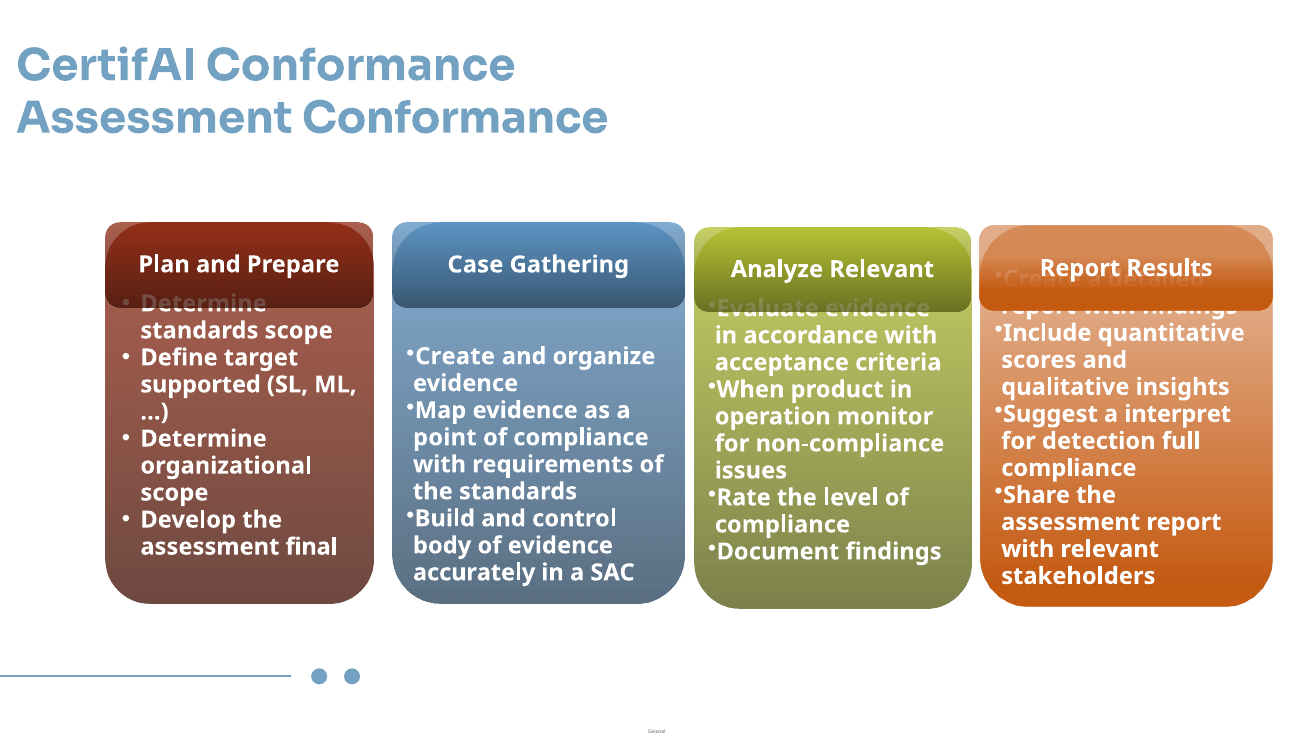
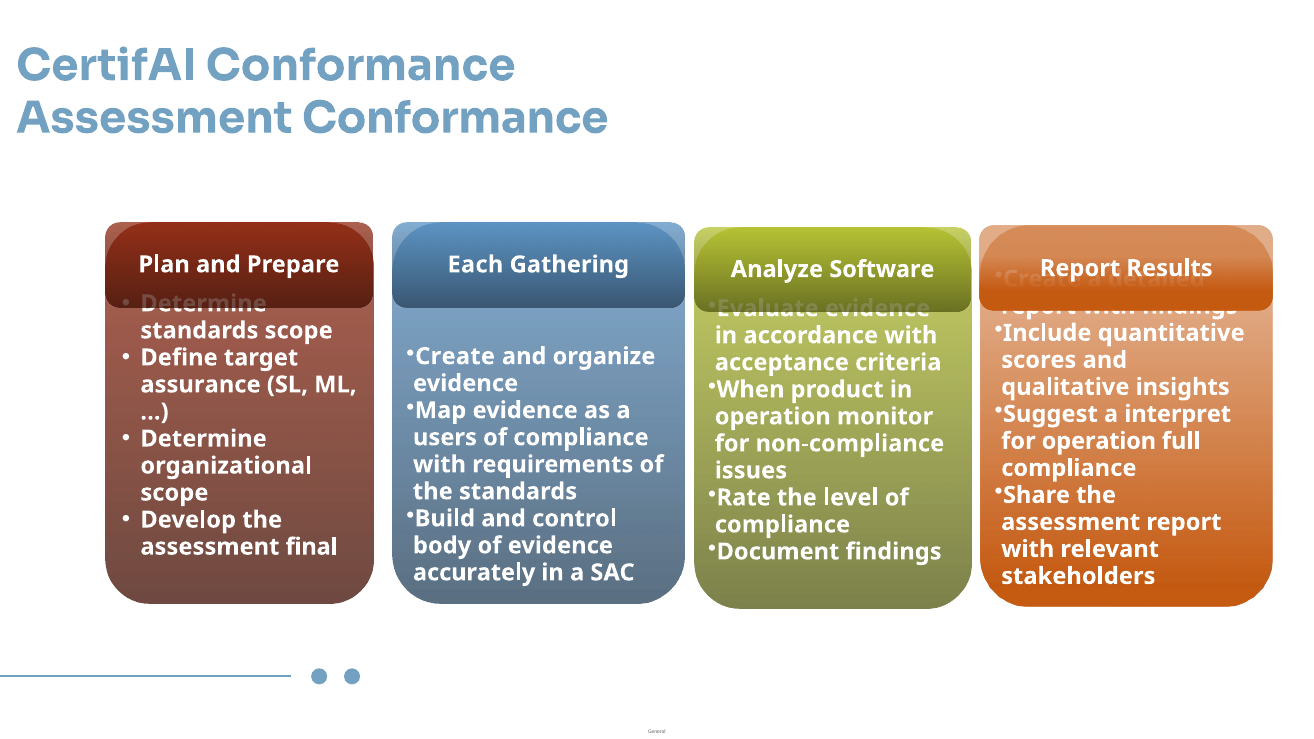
Case: Case -> Each
Analyze Relevant: Relevant -> Software
supported: supported -> assurance
point: point -> users
for detection: detection -> operation
